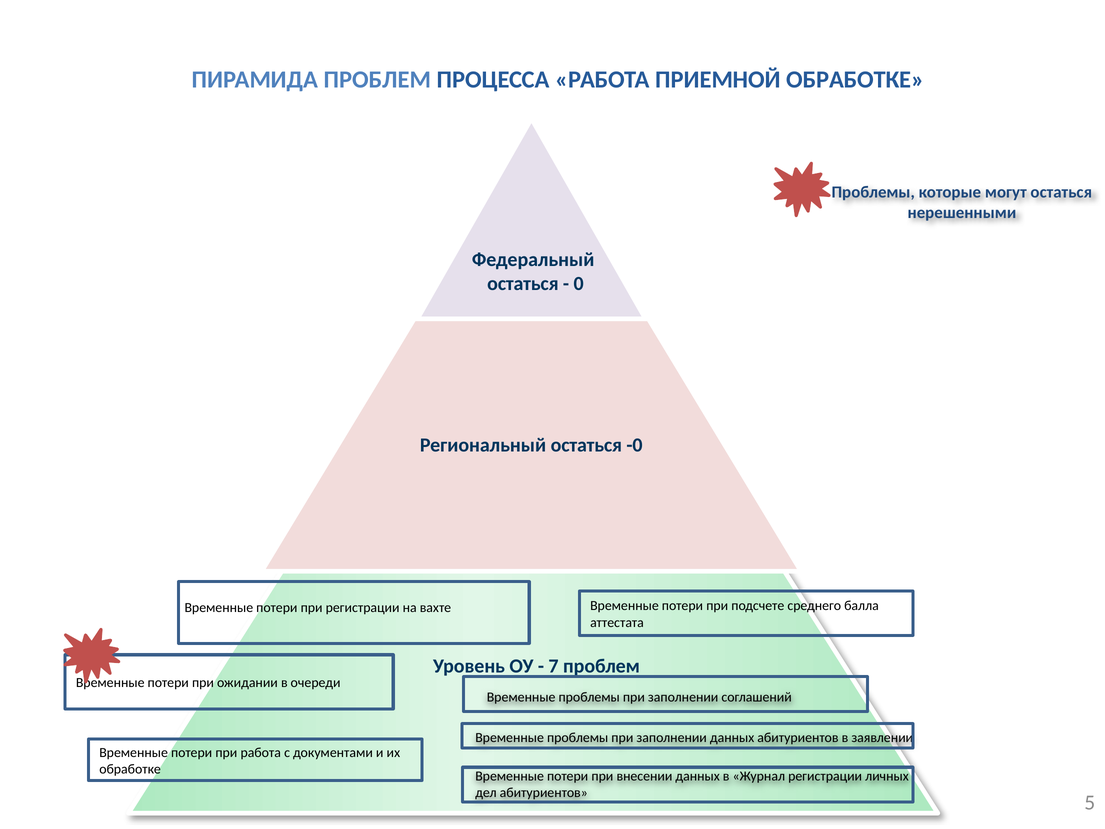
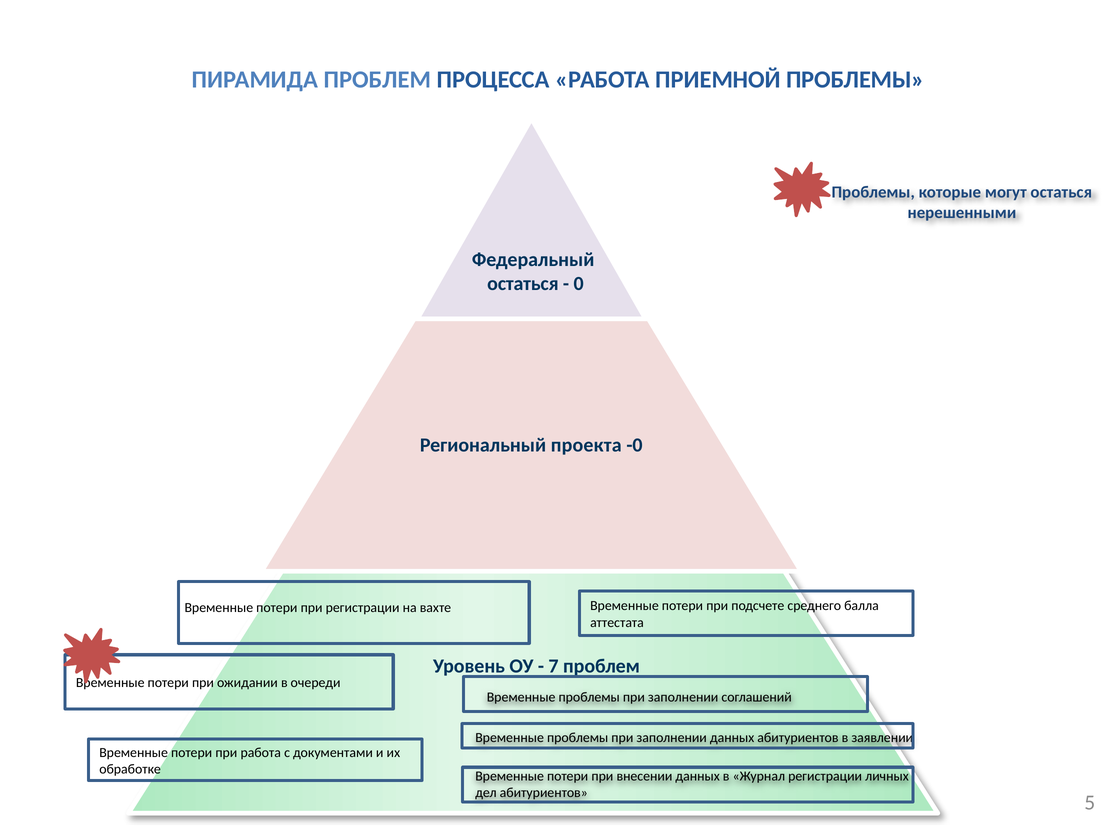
ПРИЕМНОЙ ОБРАБОТКЕ: ОБРАБОТКЕ -> ПРОБЛЕМЫ
Региональный остаться: остаться -> проекта
